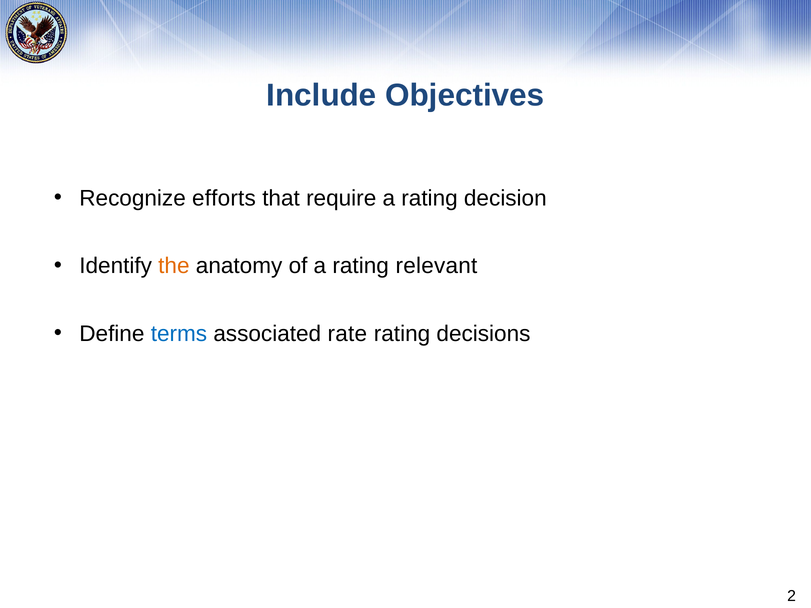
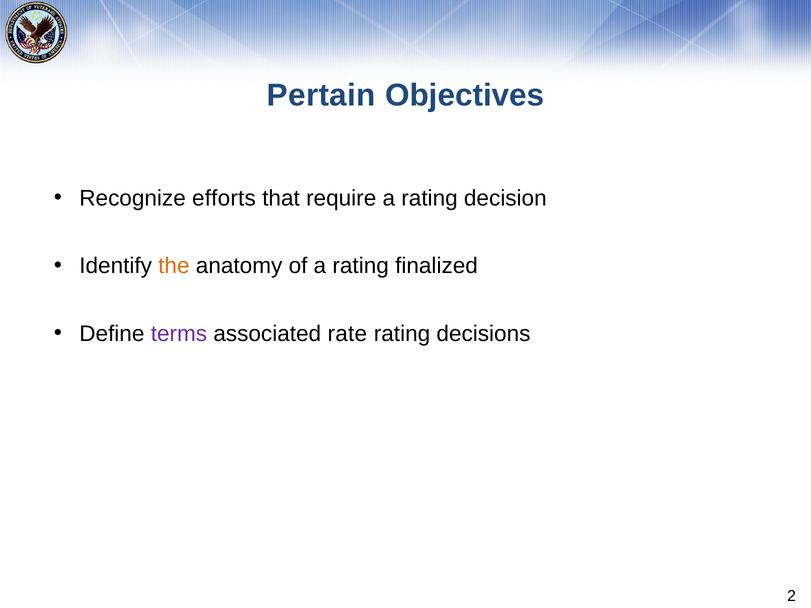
Include: Include -> Pertain
relevant: relevant -> finalized
terms colour: blue -> purple
